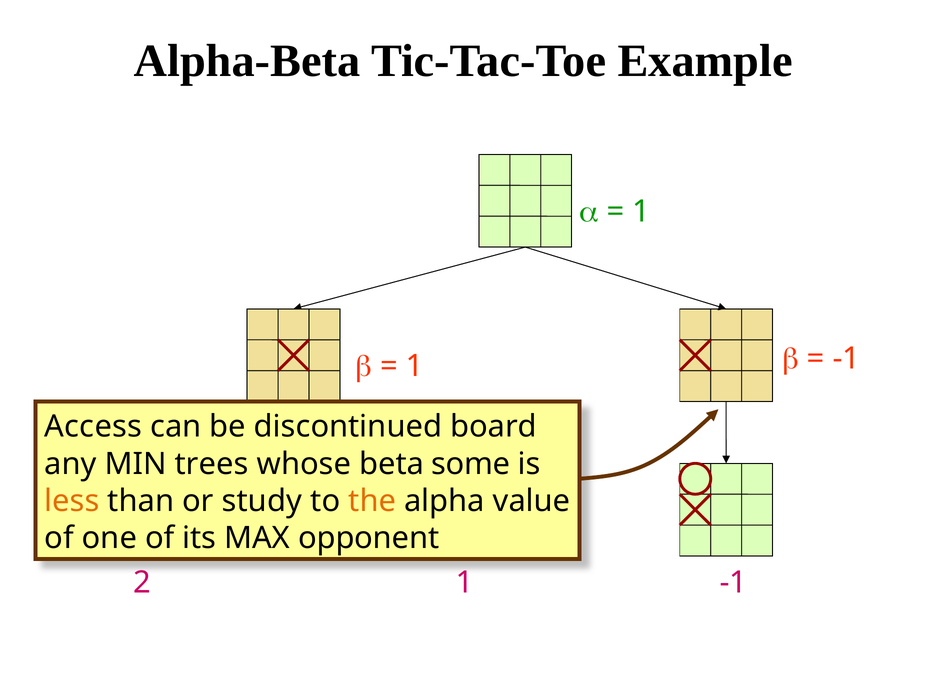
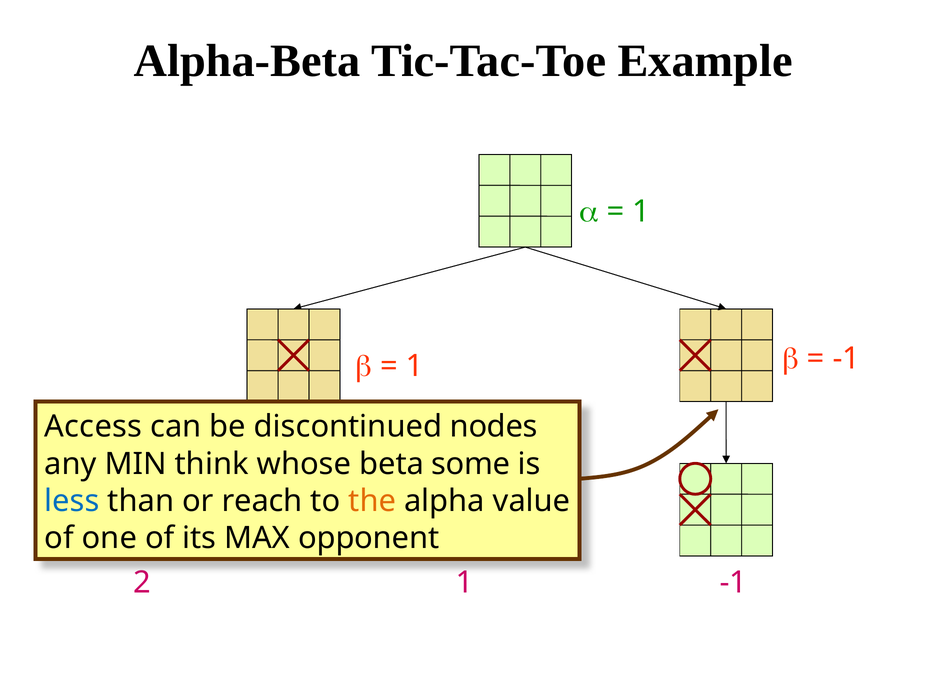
board: board -> nodes
trees: trees -> think
less colour: orange -> blue
study: study -> reach
